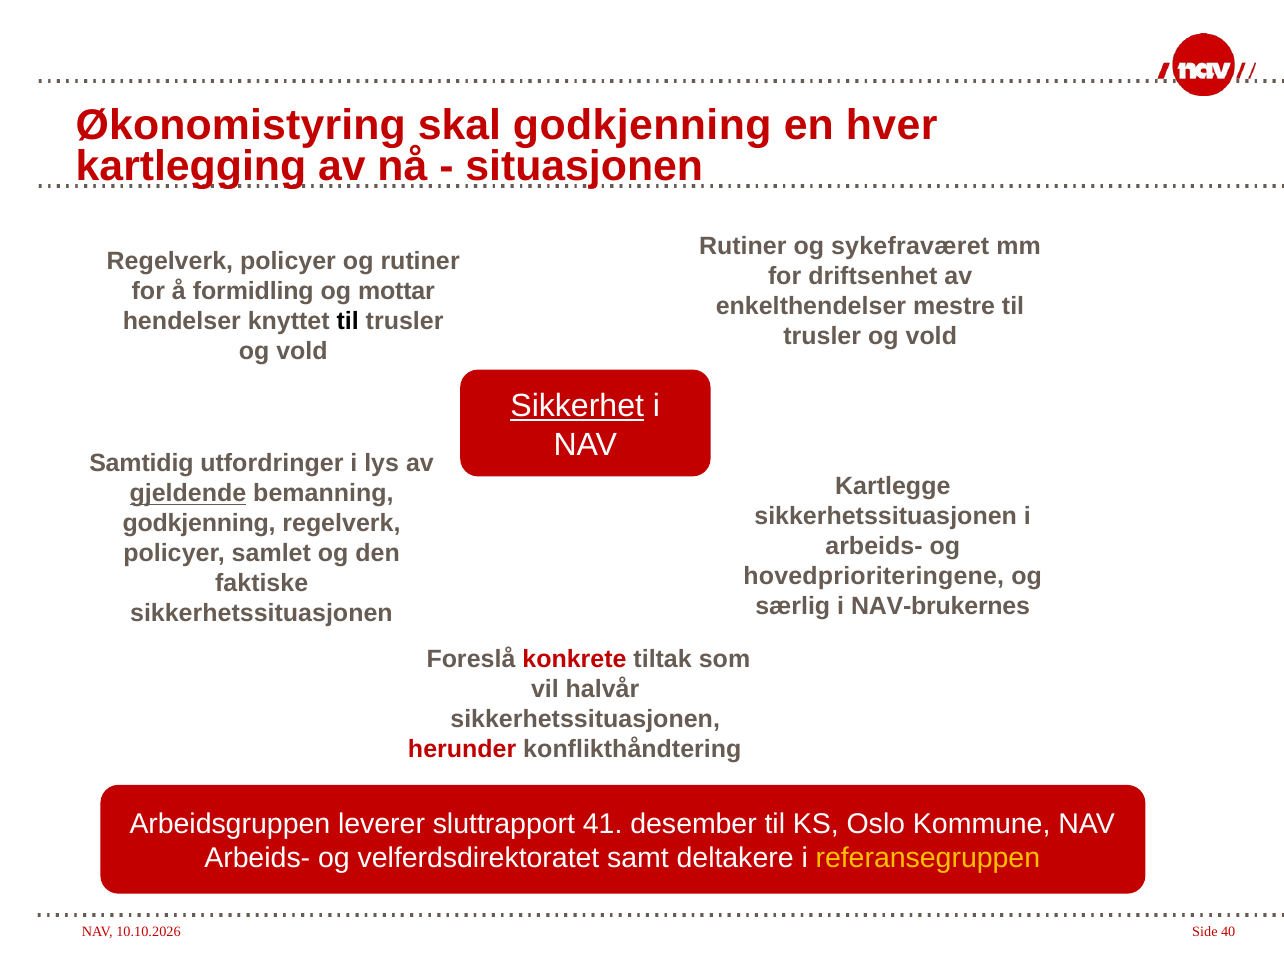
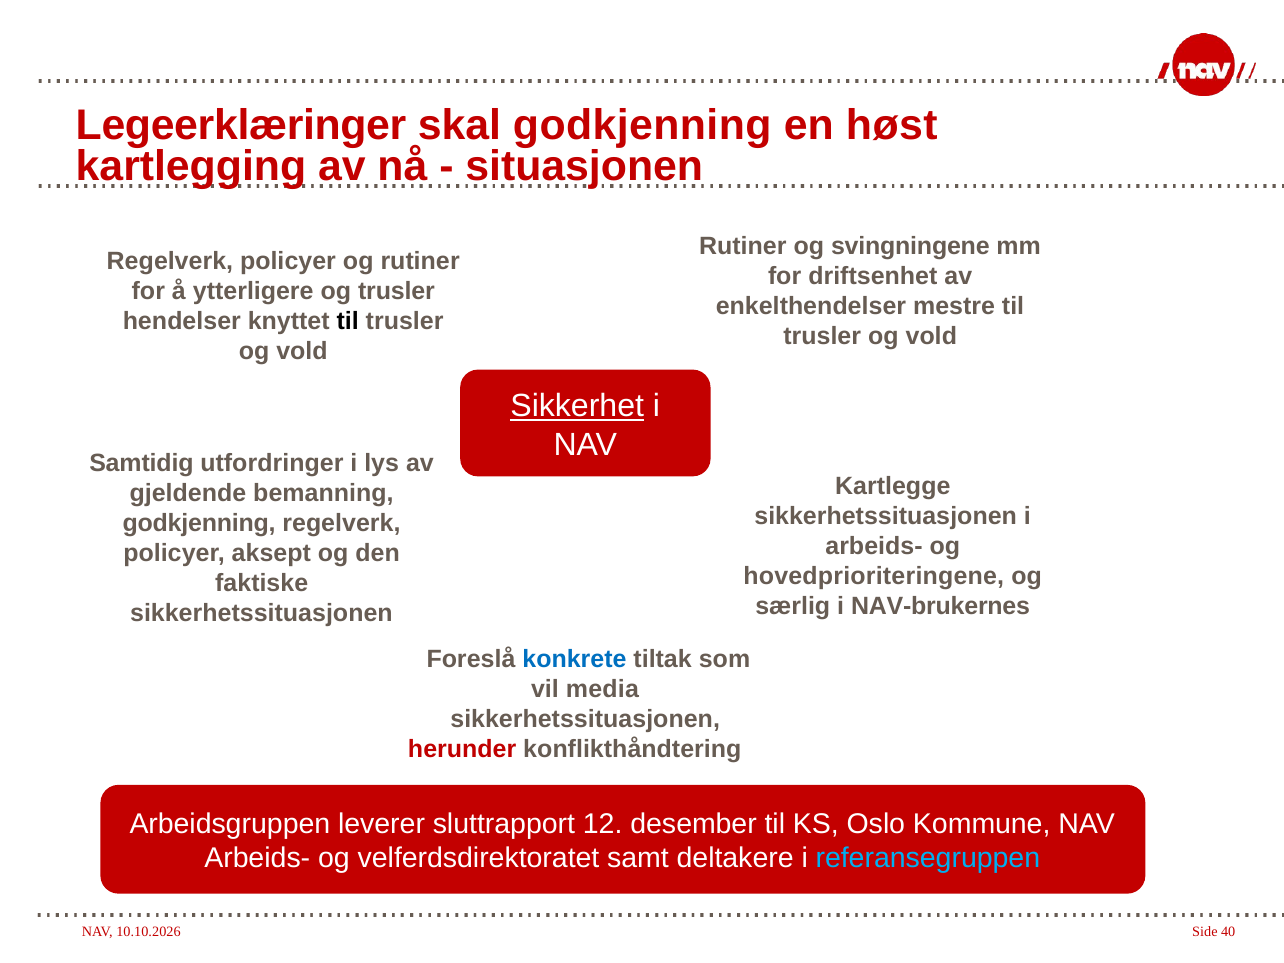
Økonomistyring: Økonomistyring -> Legeerklæringer
hver: hver -> høst
sykefraværet: sykefraværet -> svingningene
formidling: formidling -> ytterligere
og mottar: mottar -> trusler
gjeldende underline: present -> none
samlet: samlet -> aksept
konkrete colour: red -> blue
halvår: halvår -> media
41: 41 -> 12
referansegruppen colour: yellow -> light blue
